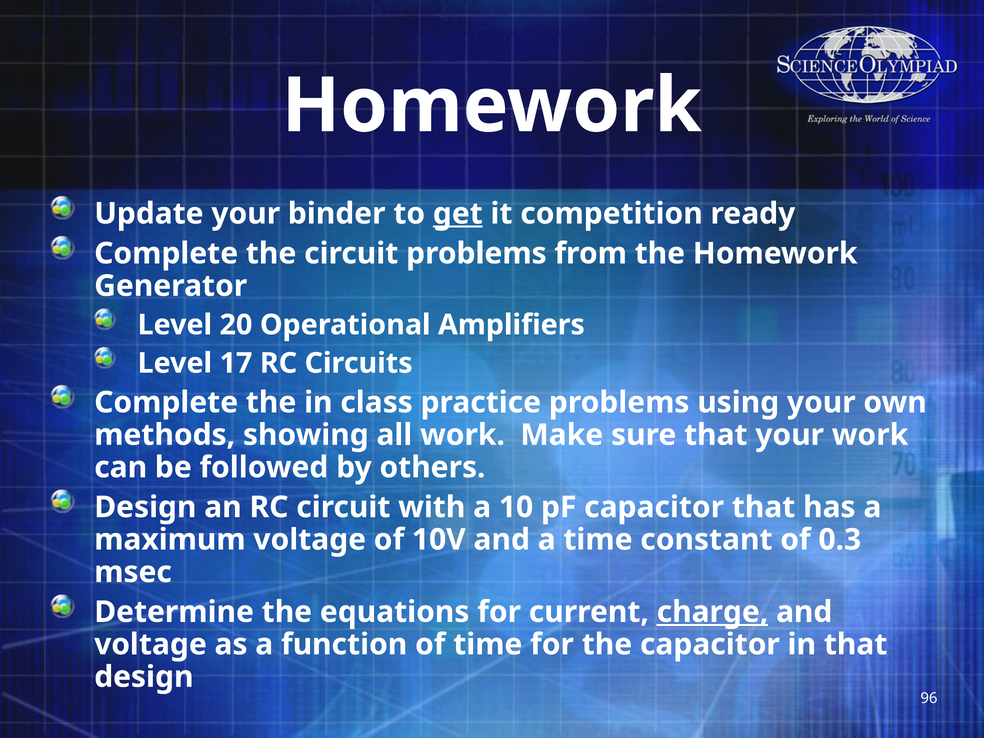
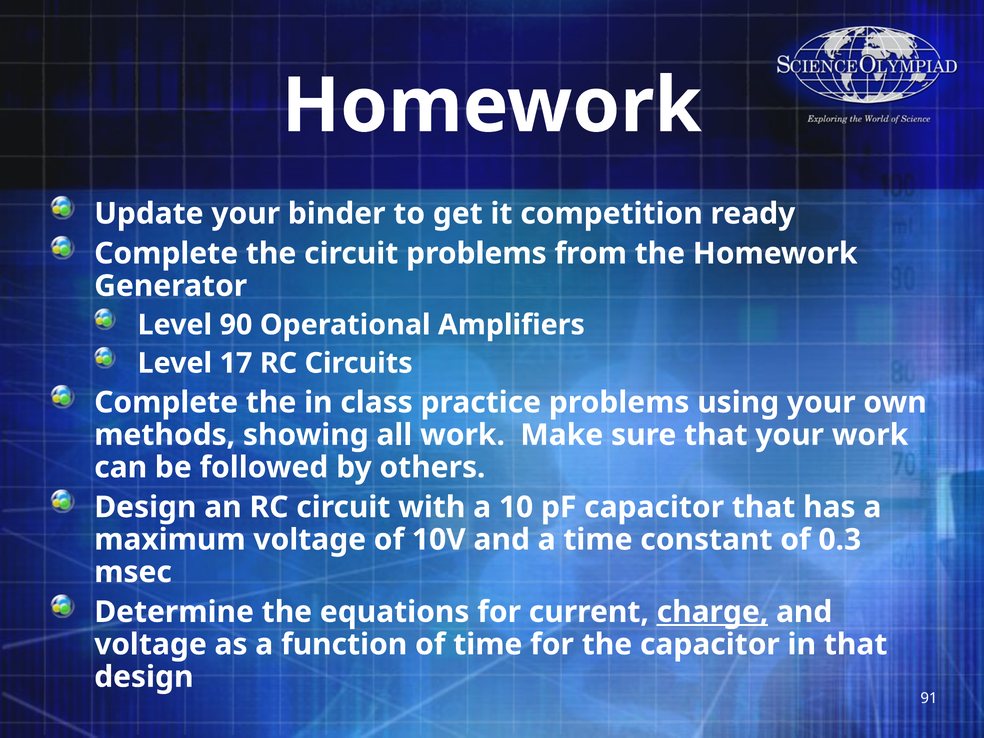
get underline: present -> none
20: 20 -> 90
96: 96 -> 91
